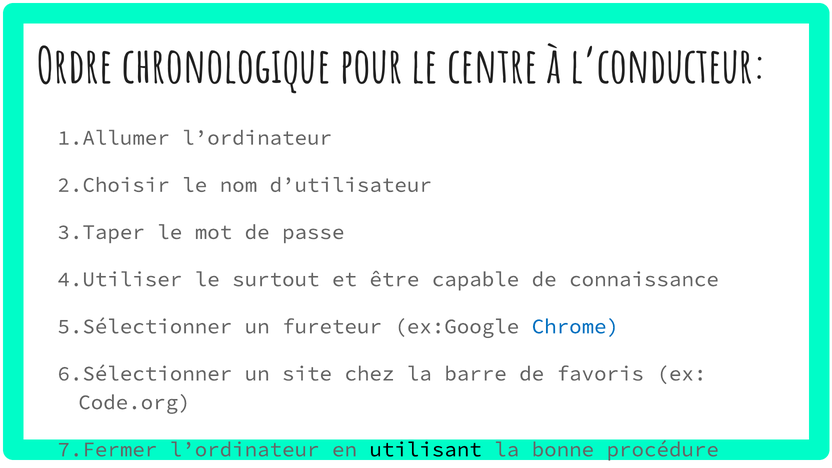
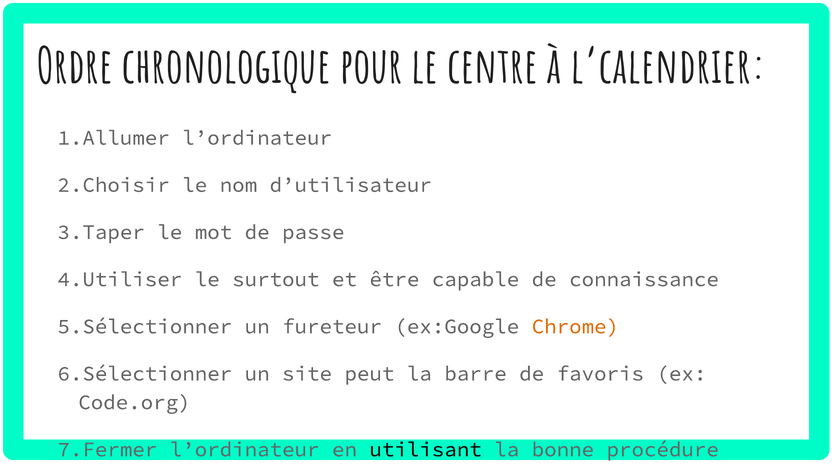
l’conducteur: l’conducteur -> l’calendrier
Chrome colour: blue -> orange
chez: chez -> peut
